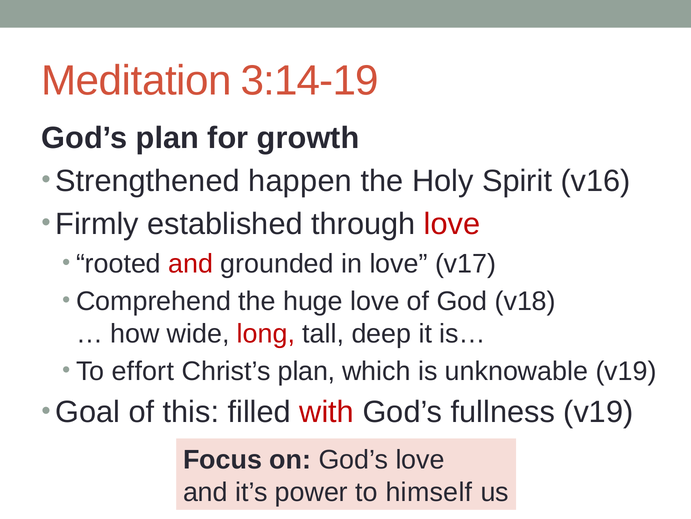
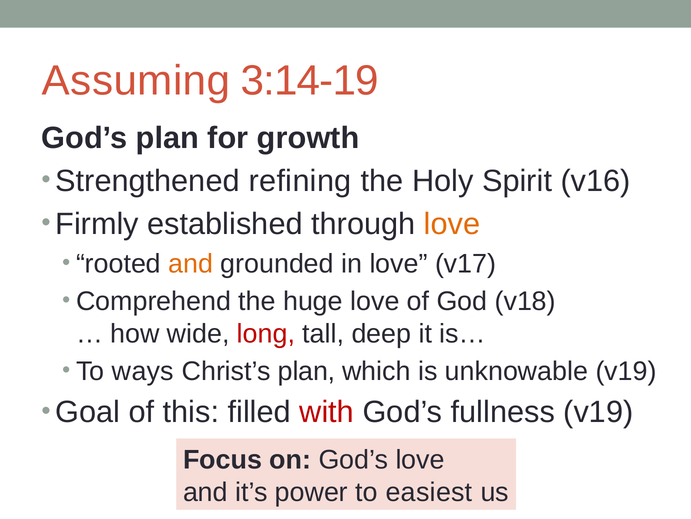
Meditation: Meditation -> Assuming
happen: happen -> refining
love at (452, 224) colour: red -> orange
and at (191, 263) colour: red -> orange
effort: effort -> ways
himself: himself -> easiest
